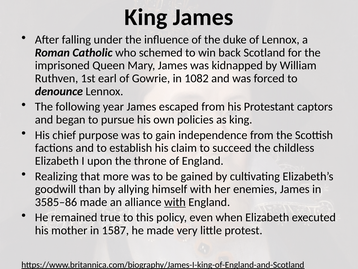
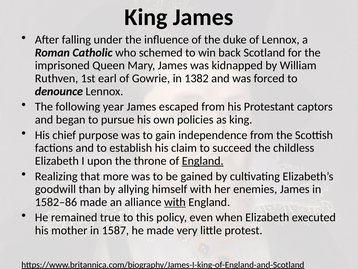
1082: 1082 -> 1382
England at (203, 161) underline: none -> present
3585–86: 3585–86 -> 1582–86
